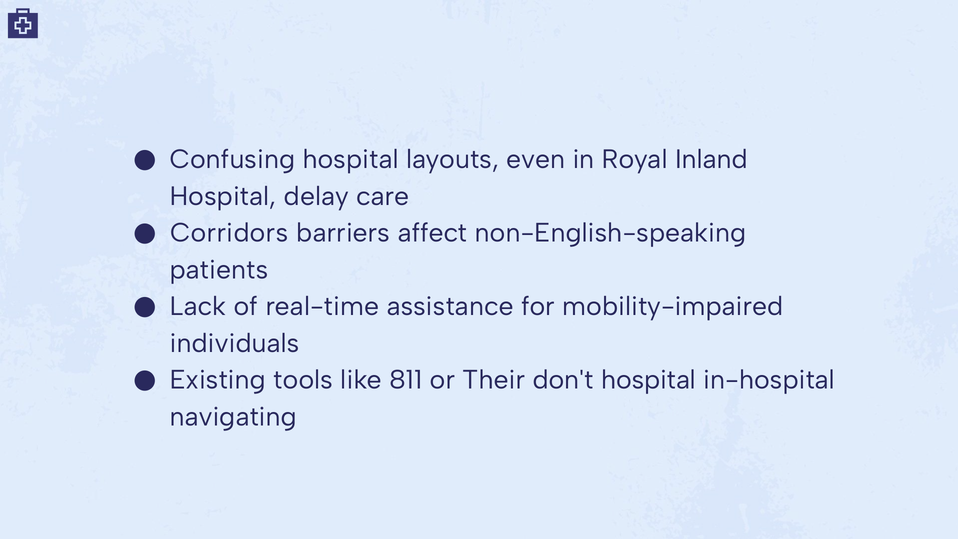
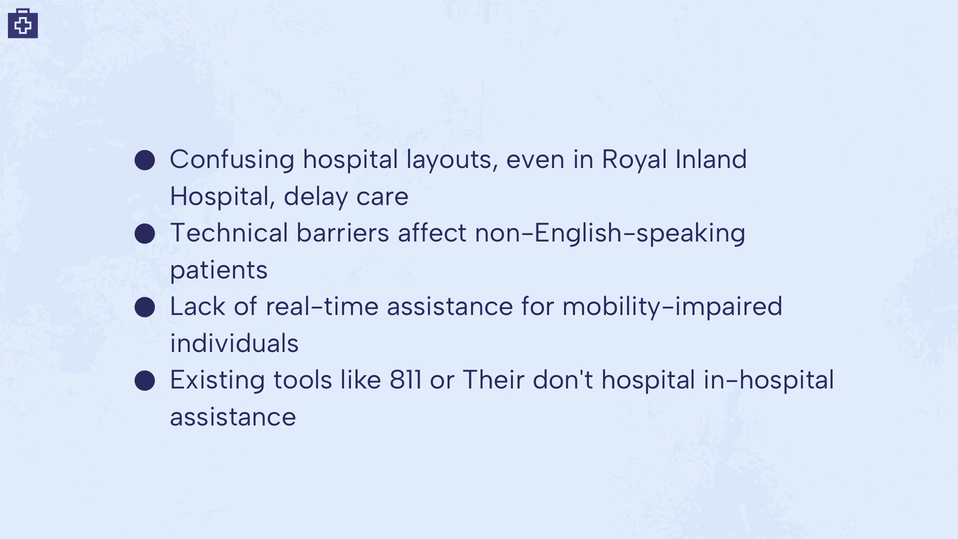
Corridors: Corridors -> Technical
navigating at (233, 417): navigating -> assistance
